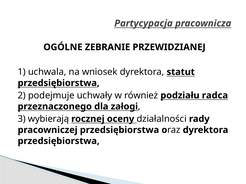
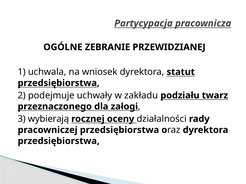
również: również -> zakładu
radca: radca -> twarz
